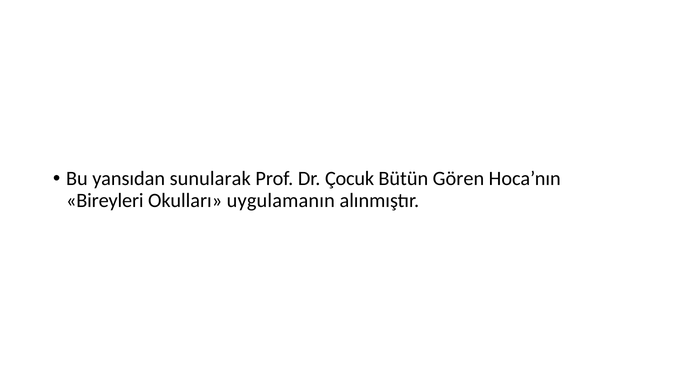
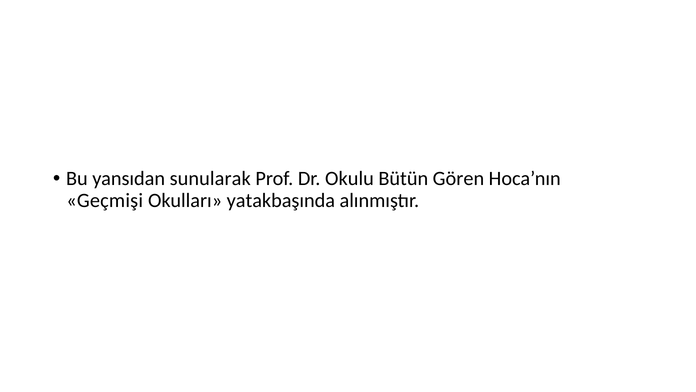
Çocuk: Çocuk -> Okulu
Bireyleri: Bireyleri -> Geçmişi
uygulamanın: uygulamanın -> yatakbaşında
